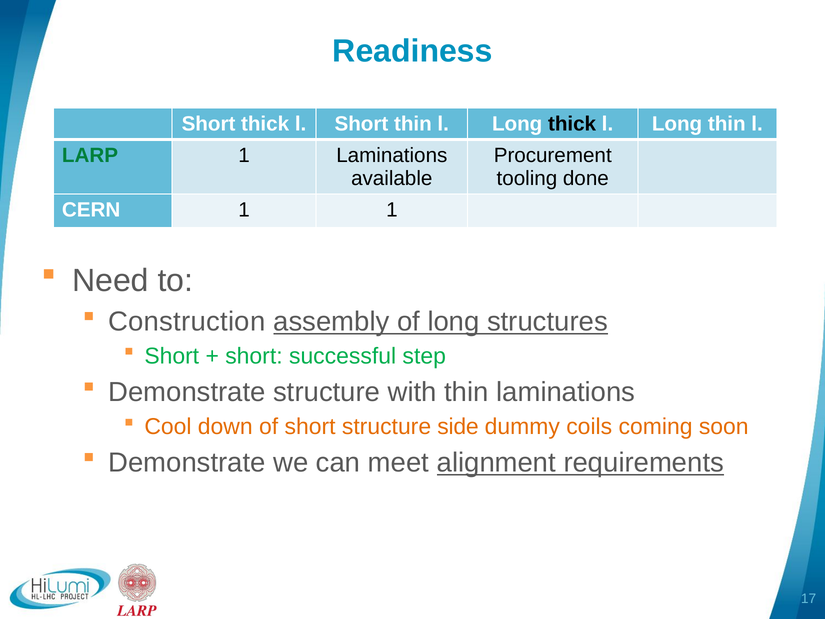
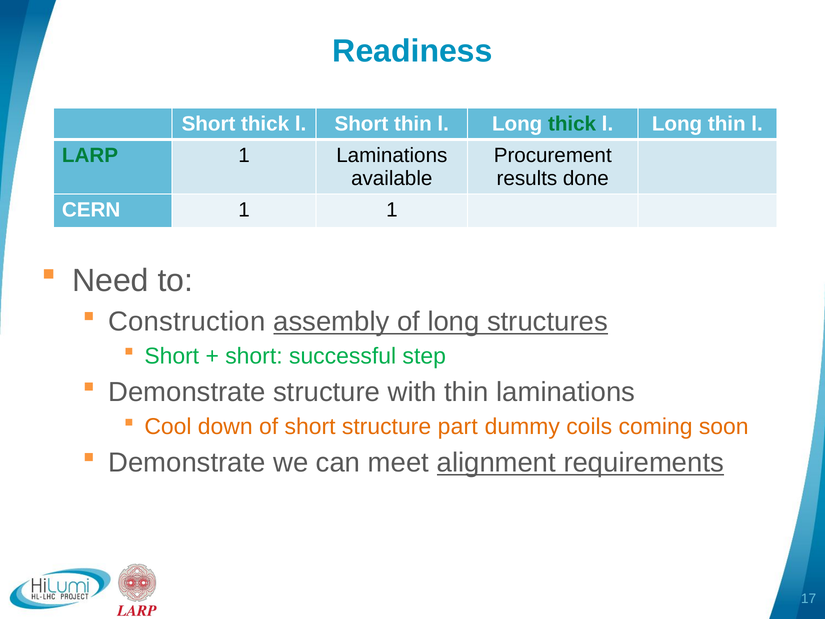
thick at (572, 124) colour: black -> green
tooling: tooling -> results
side: side -> part
